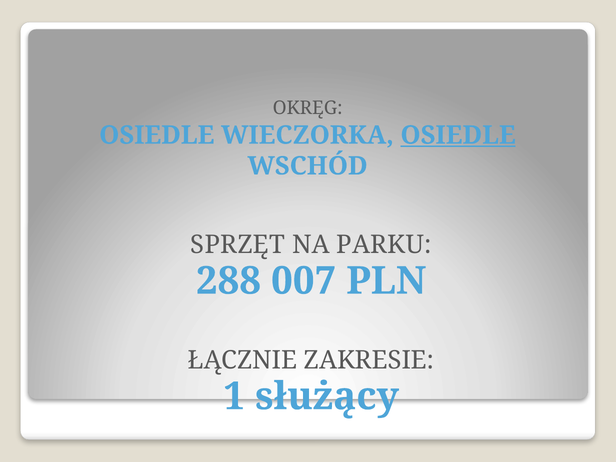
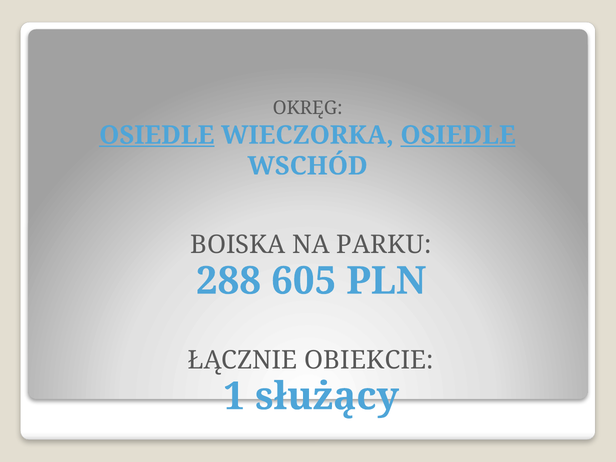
OSIEDLE at (157, 135) underline: none -> present
SPRZĘT: SPRZĘT -> BOISKA
007: 007 -> 605
ZAKRESIE: ZAKRESIE -> OBIEKCIE
